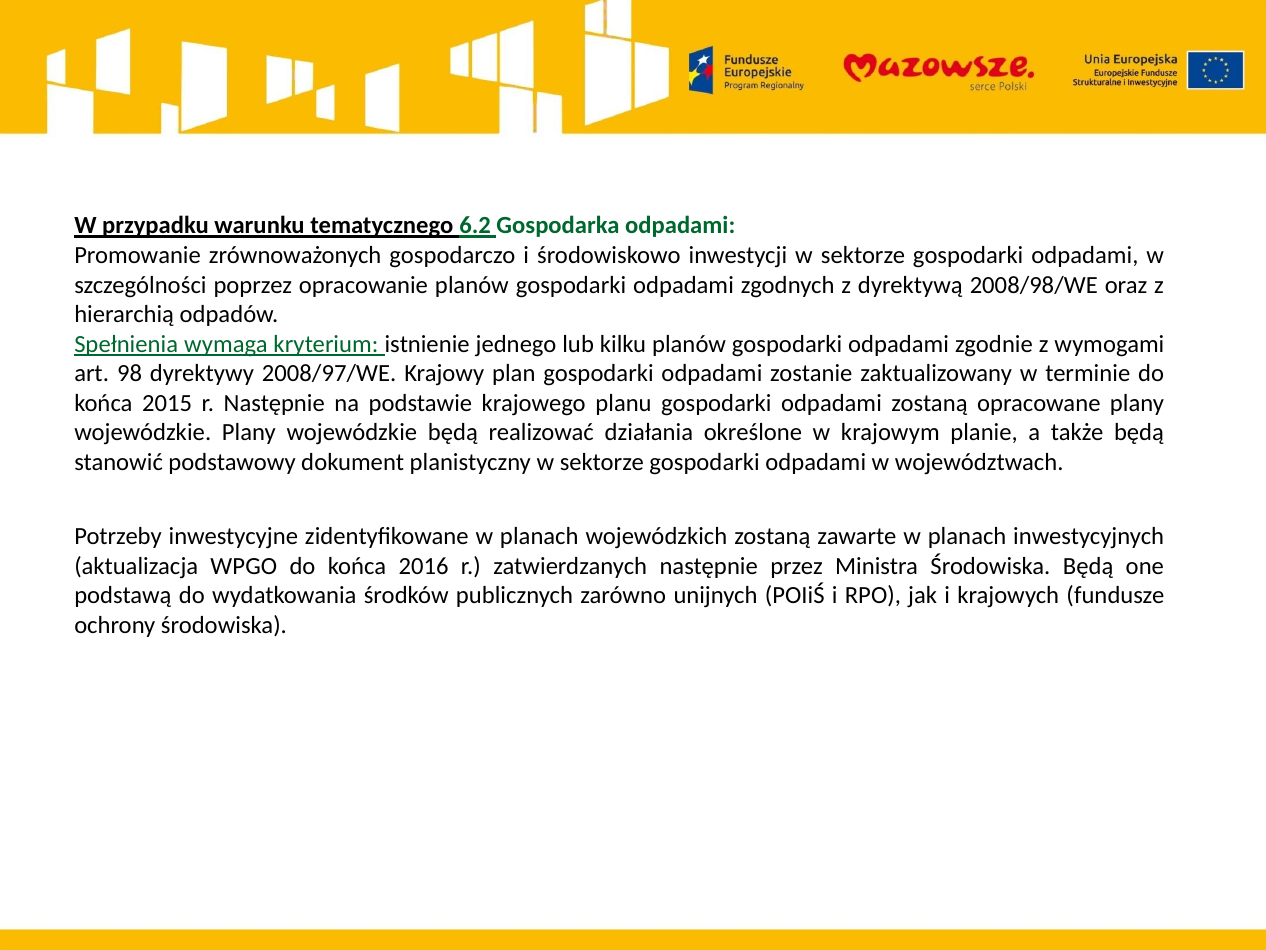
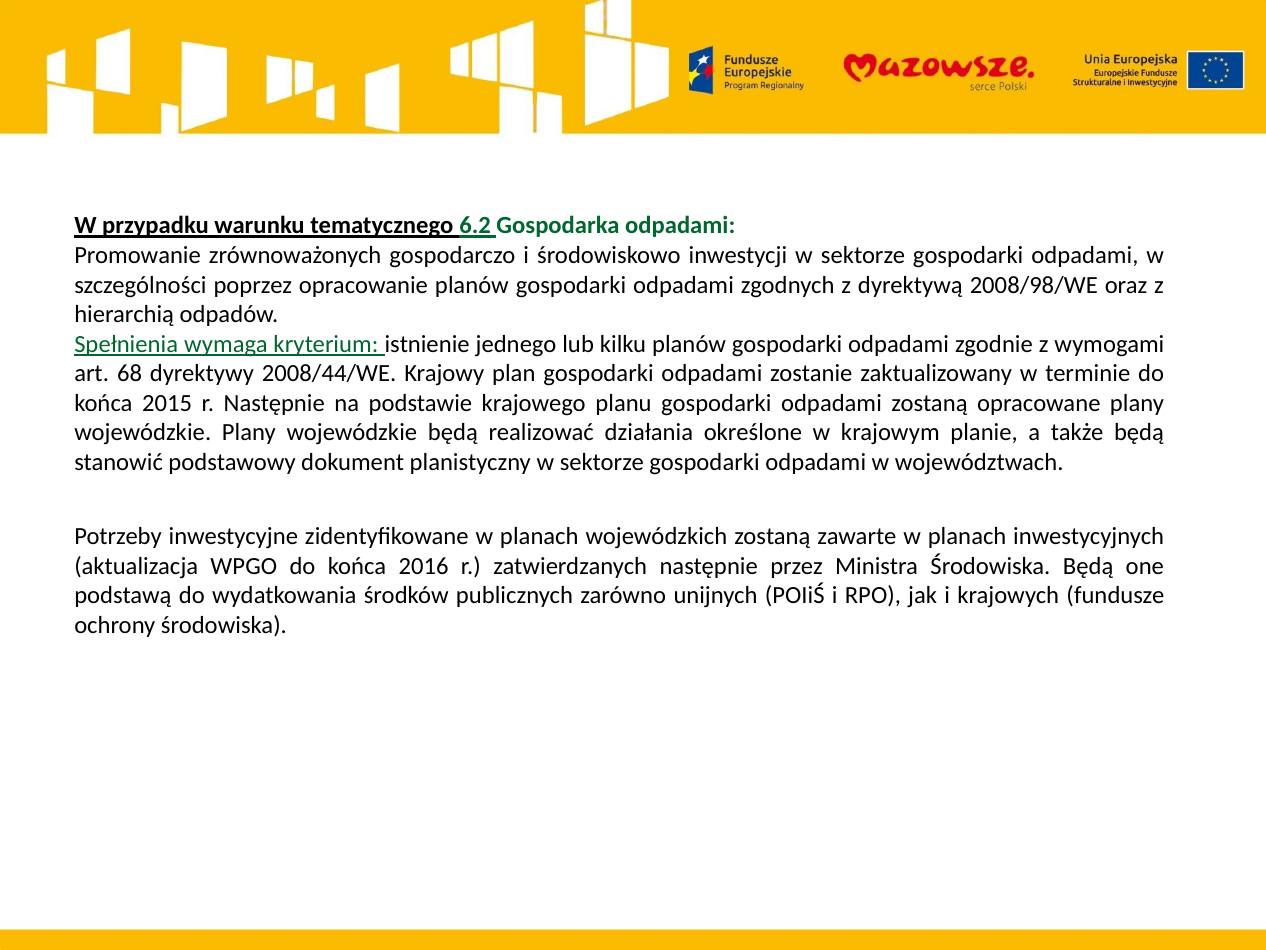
98: 98 -> 68
2008/97/WE: 2008/97/WE -> 2008/44/WE
